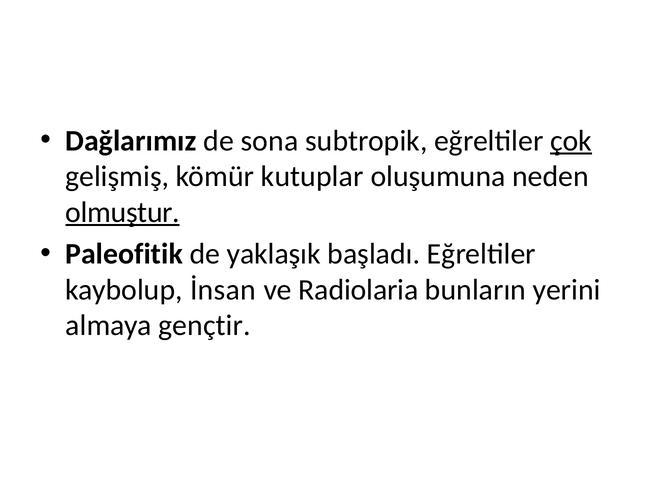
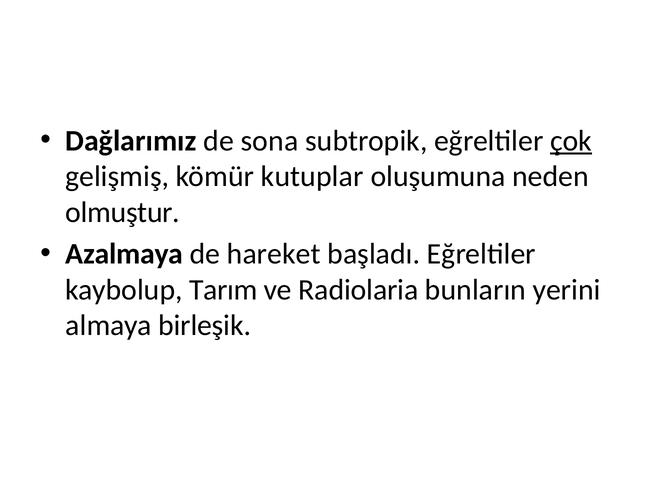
olmuştur underline: present -> none
Paleofitik: Paleofitik -> Azalmaya
yaklaşık: yaklaşık -> hareket
İnsan: İnsan -> Tarım
gençtir: gençtir -> birleşik
